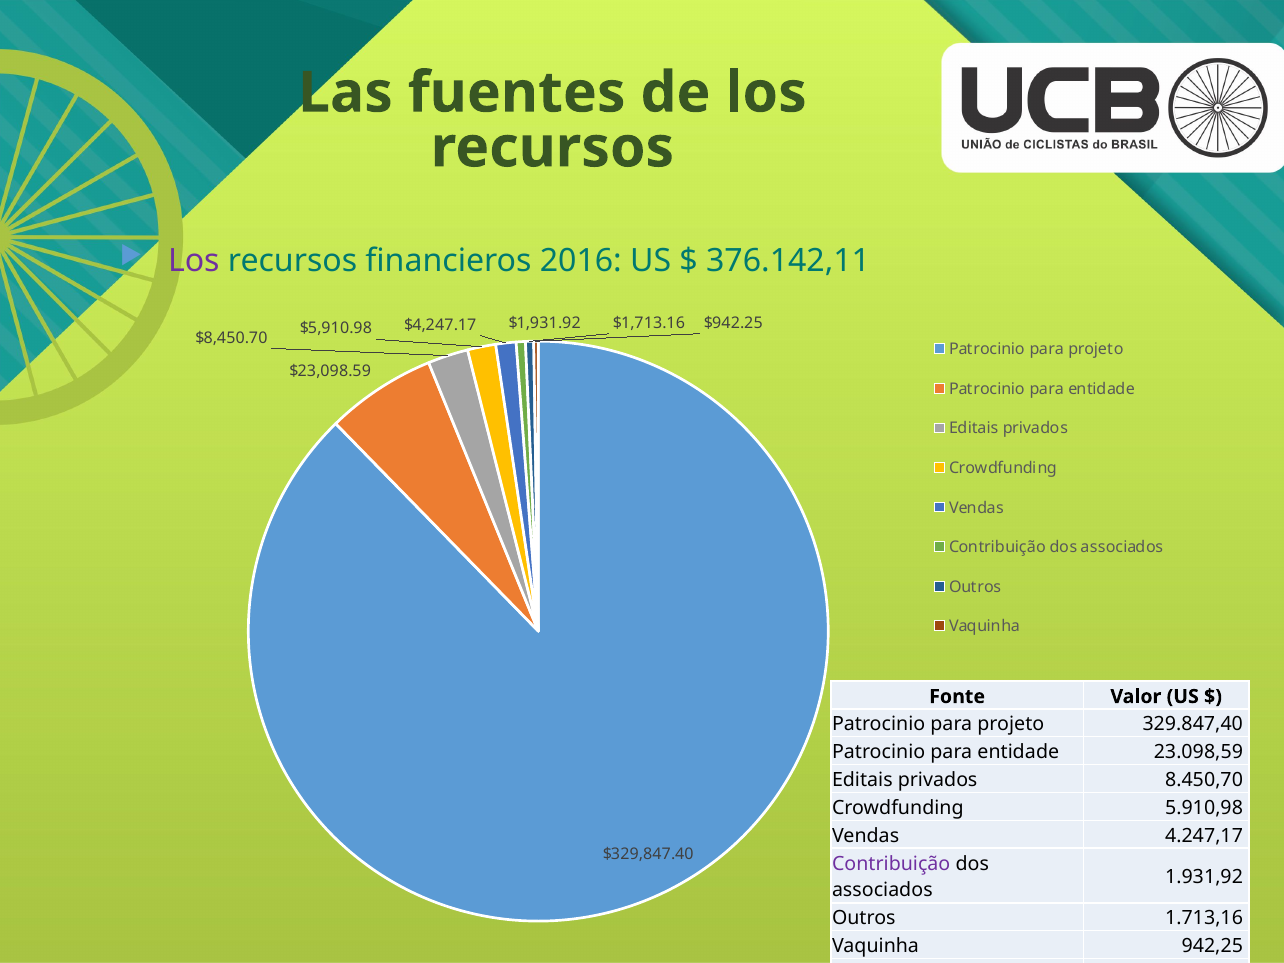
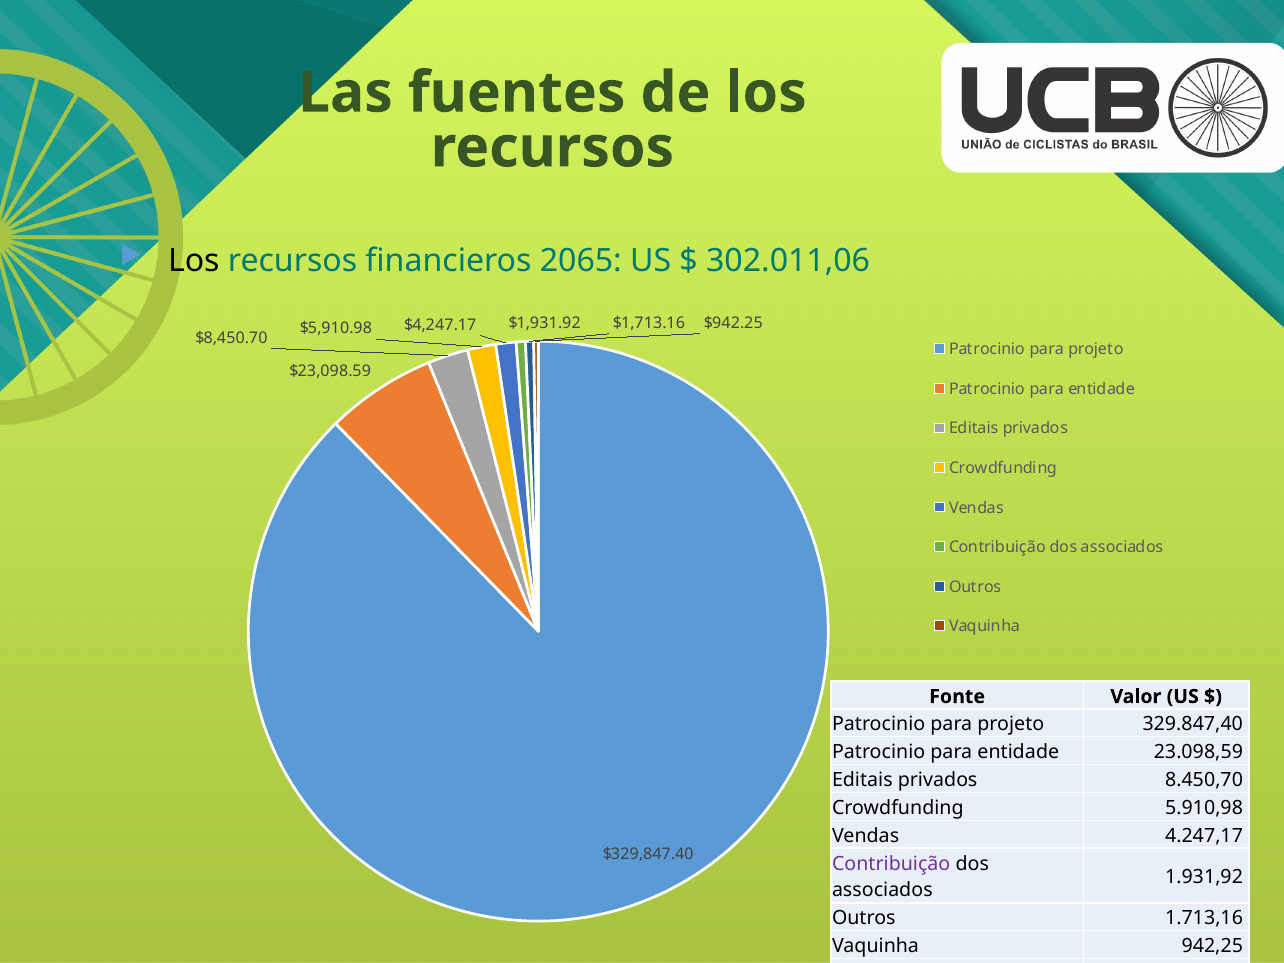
Los at (194, 261) colour: purple -> black
2016: 2016 -> 2065
376.142,11: 376.142,11 -> 302.011,06
